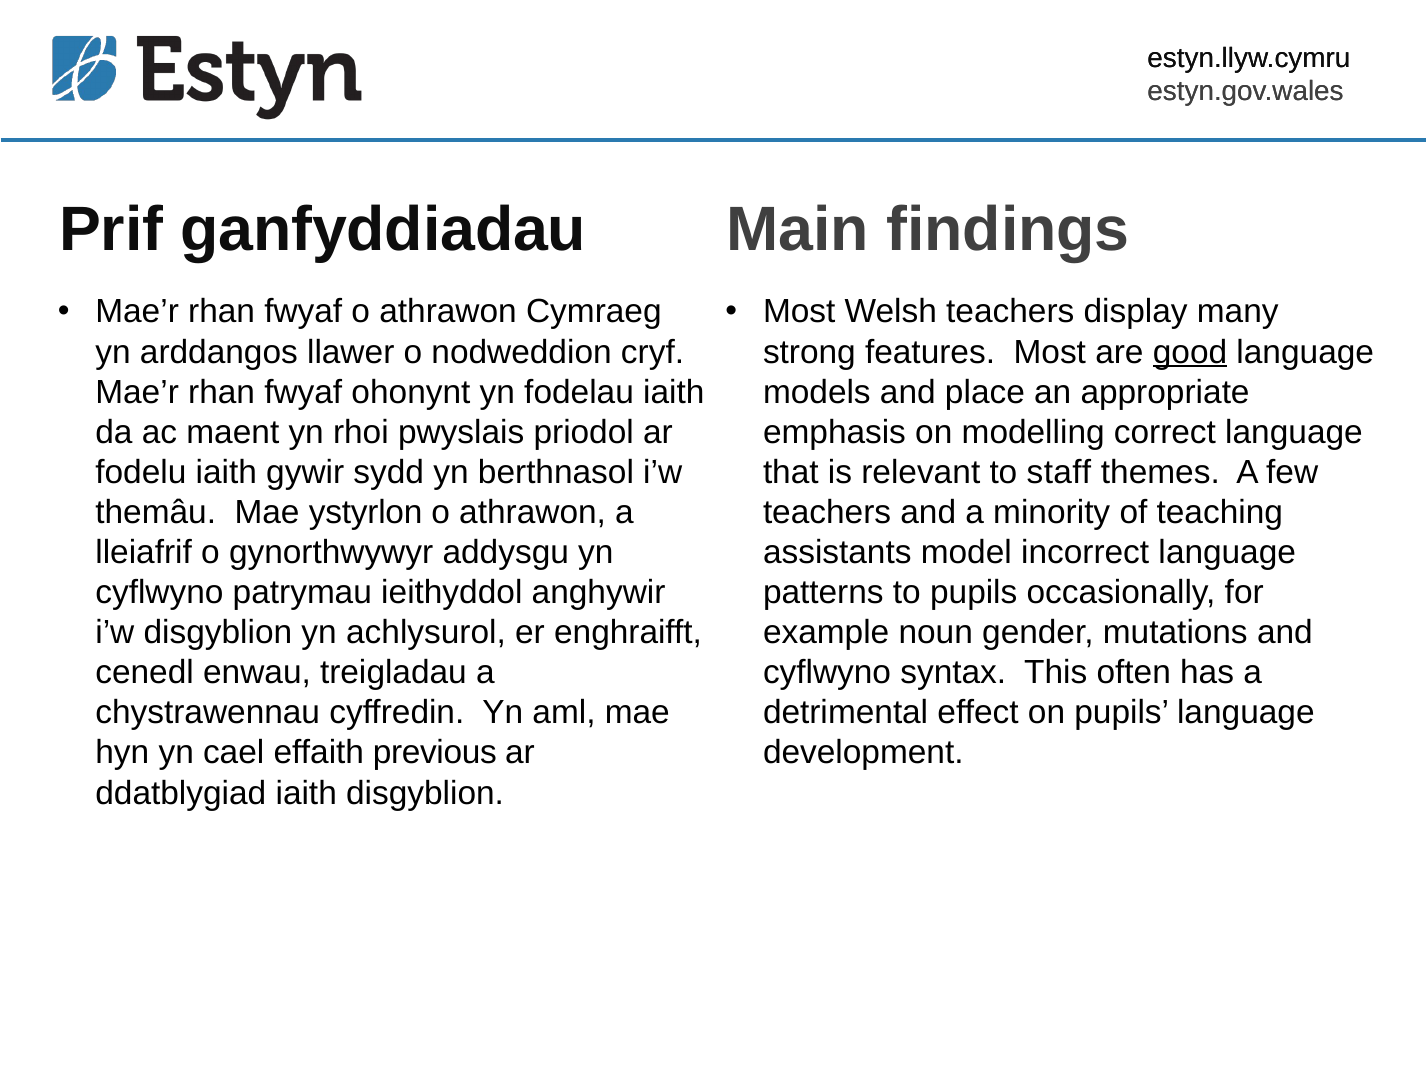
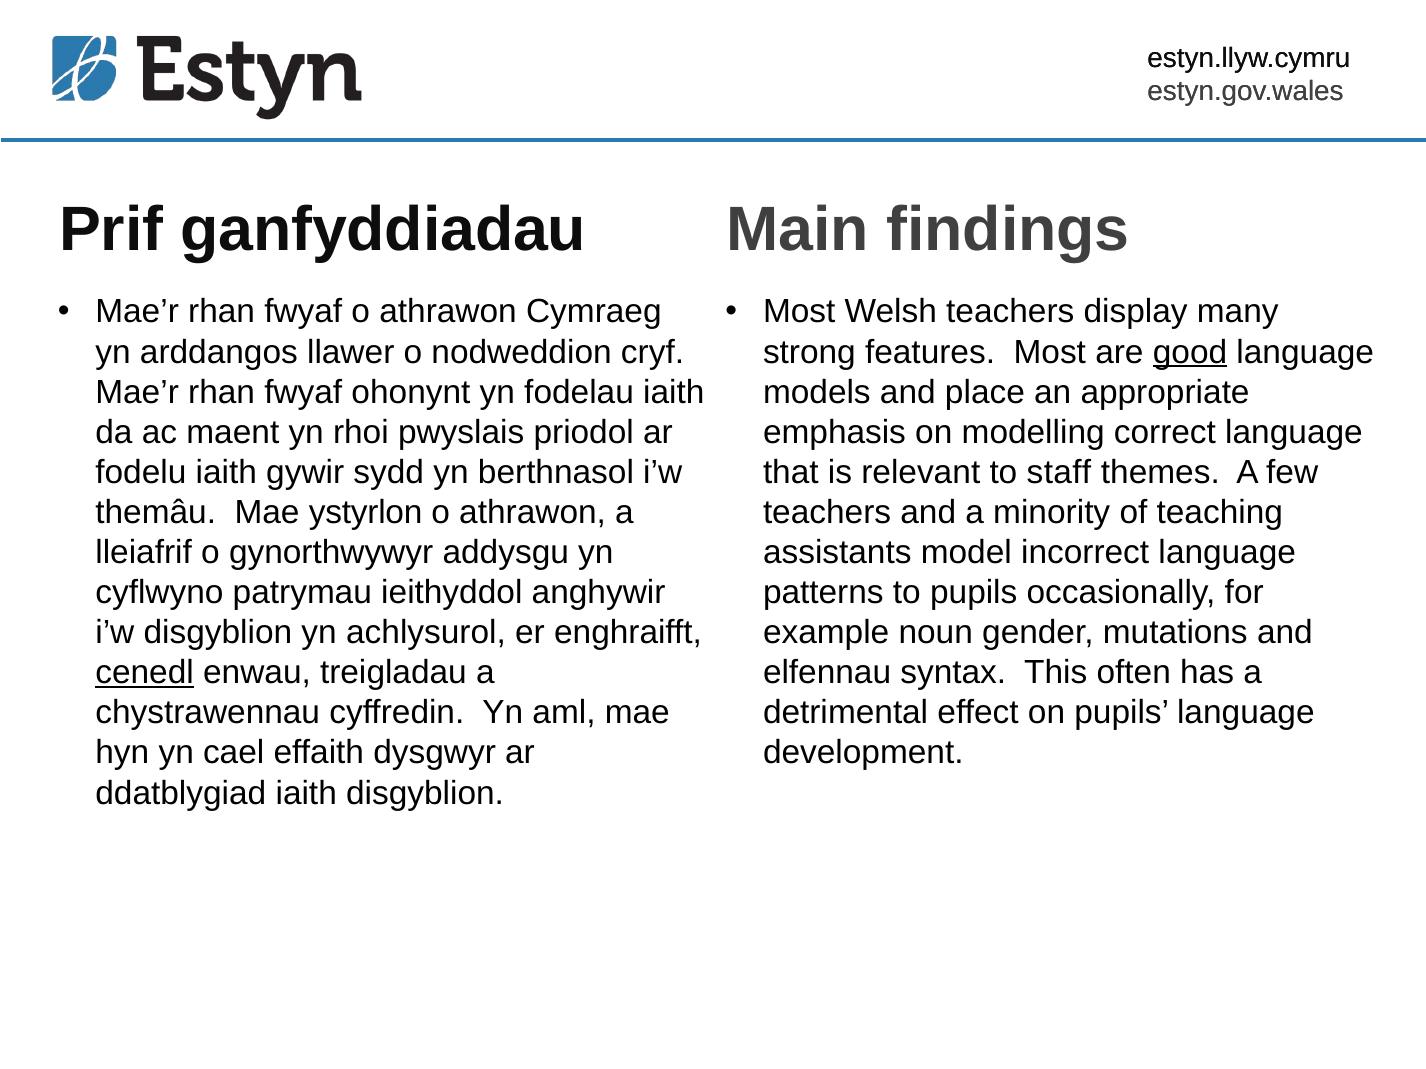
cenedl underline: none -> present
cyflwyno at (827, 673): cyflwyno -> elfennau
previous: previous -> dysgwyr
